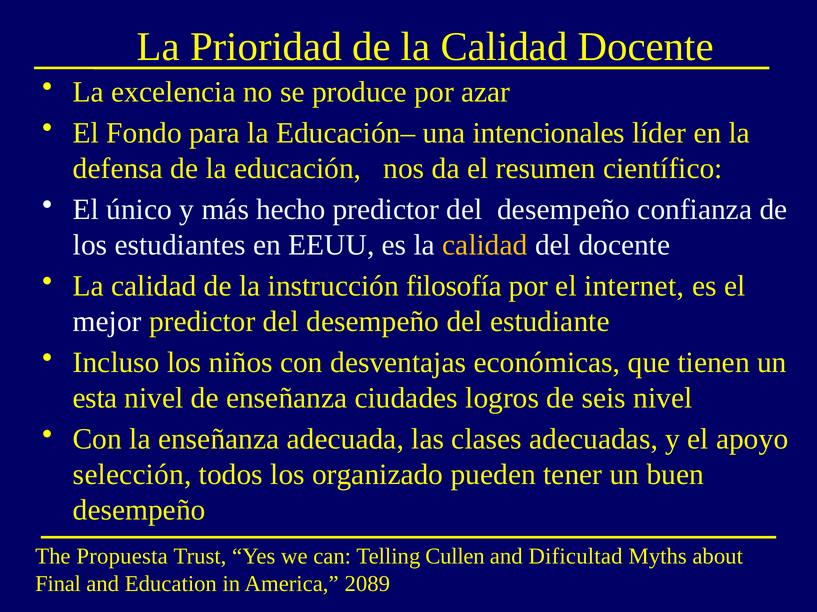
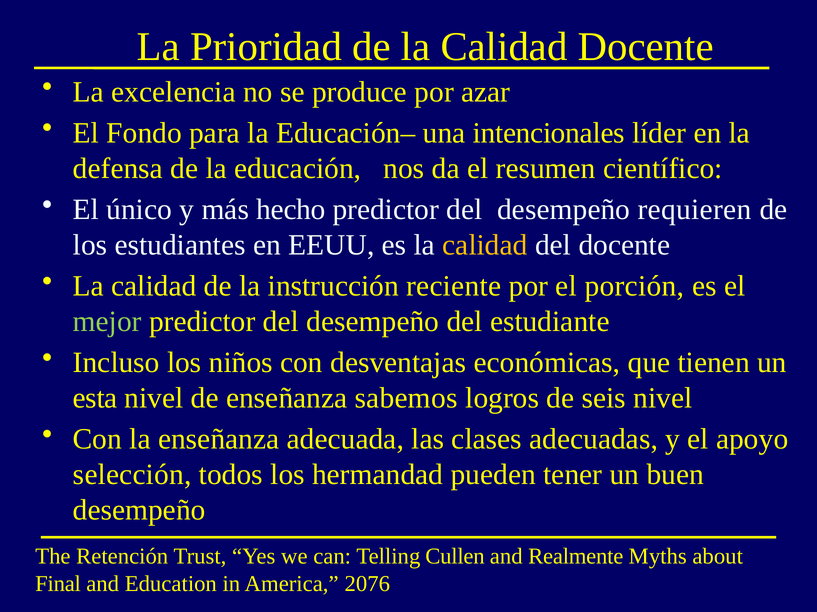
confianza: confianza -> requieren
filosofía: filosofía -> reciente
internet: internet -> porción
mejor colour: white -> light green
ciudades: ciudades -> sabemos
organizado: organizado -> hermandad
Propuesta: Propuesta -> Retención
Dificultad: Dificultad -> Realmente
2089: 2089 -> 2076
